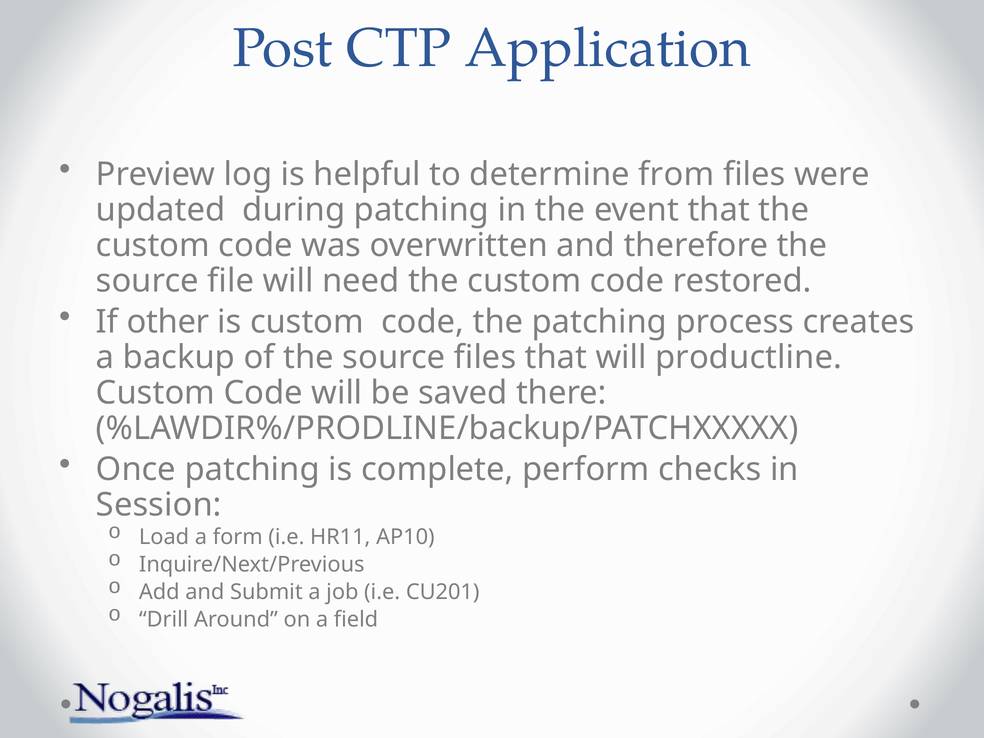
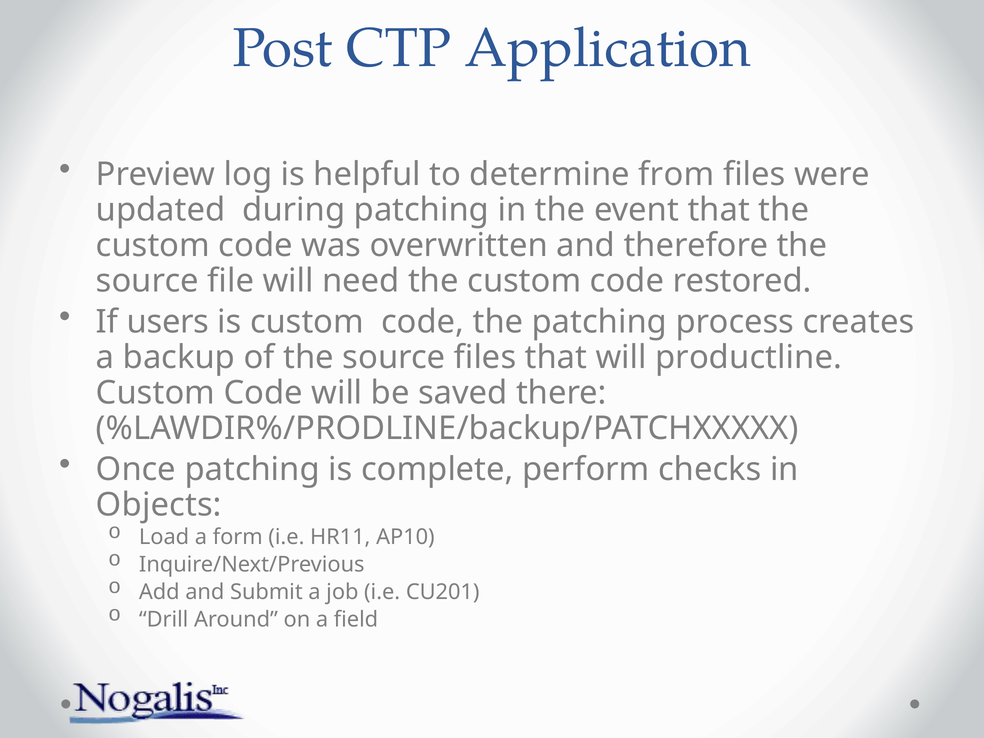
other: other -> users
Session: Session -> Objects
